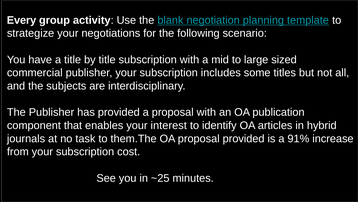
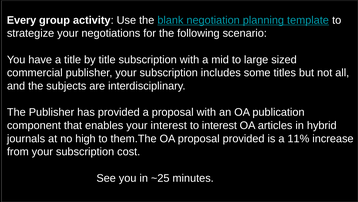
to identify: identify -> interest
task: task -> high
91%: 91% -> 11%
